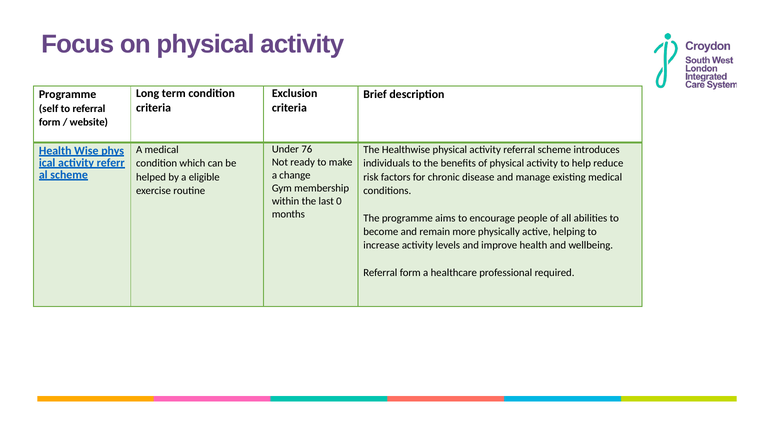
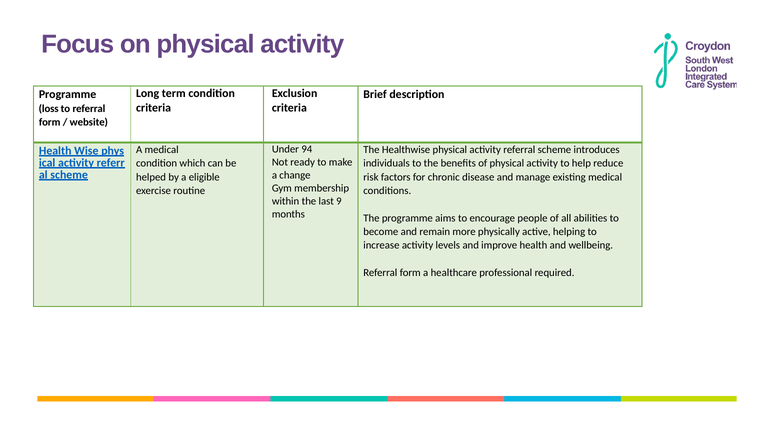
self: self -> loss
76: 76 -> 94
0: 0 -> 9
